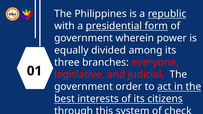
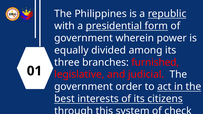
everyone: everyone -> furnished
